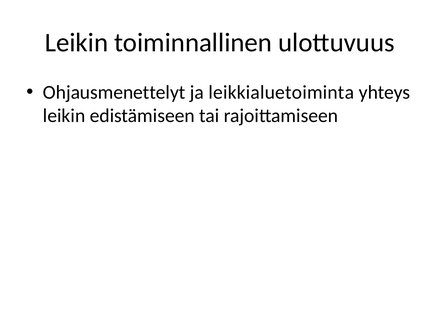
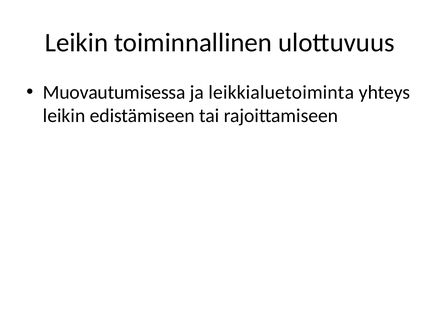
Ohjausmenettelyt: Ohjausmenettelyt -> Muovautumisessa
